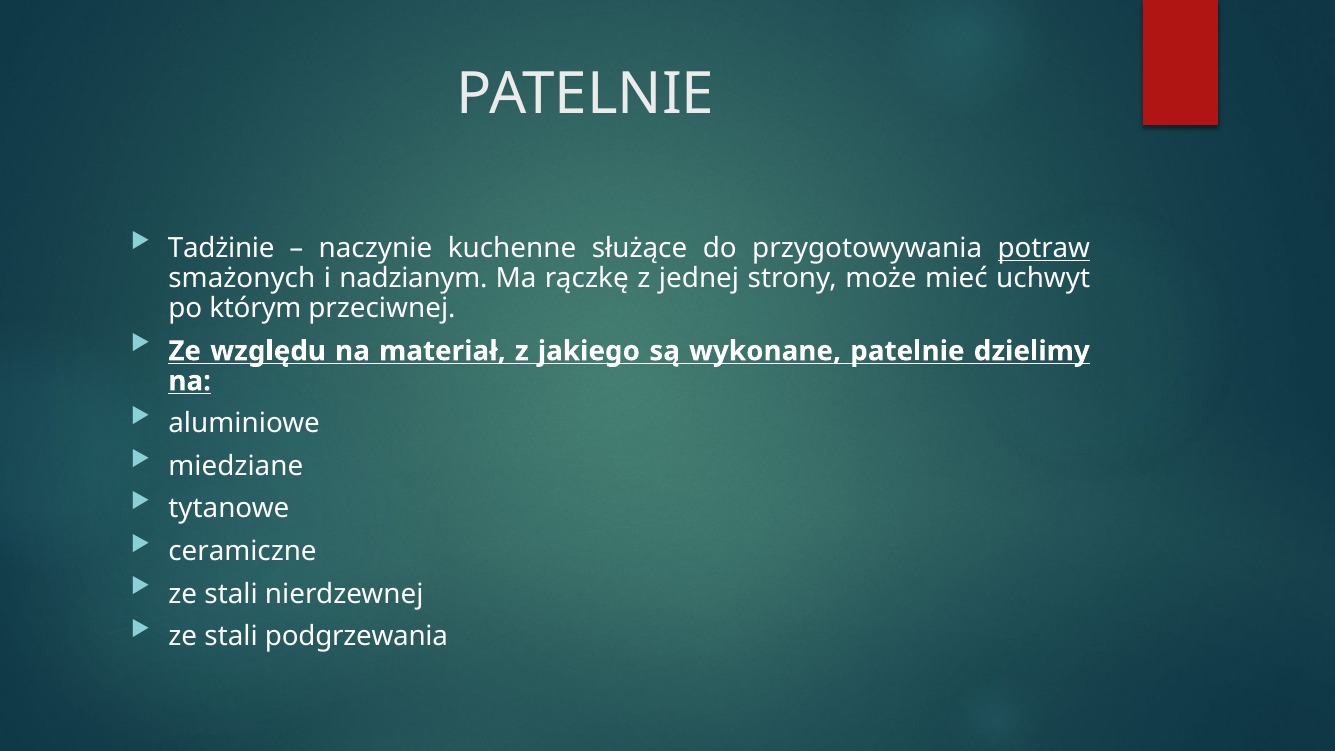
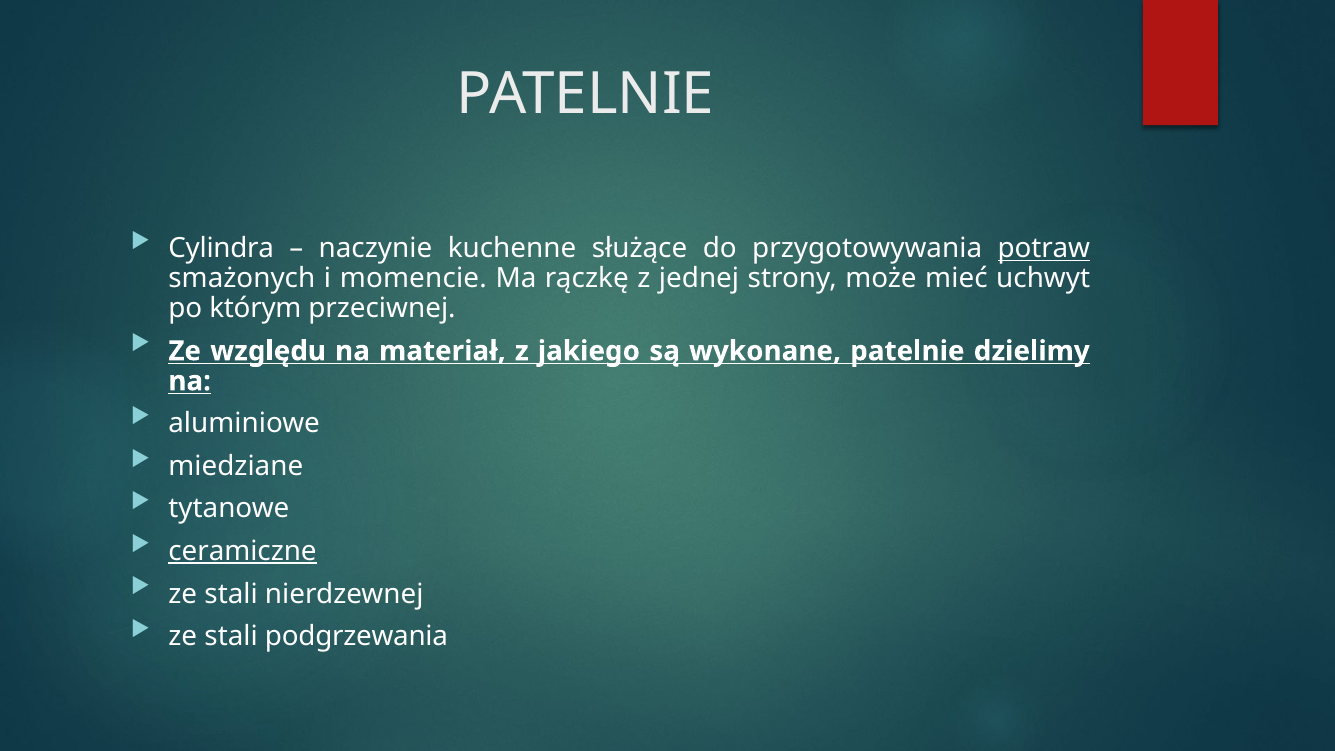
Tadżinie: Tadżinie -> Cylindra
nadzianym: nadzianym -> momencie
ceramiczne underline: none -> present
